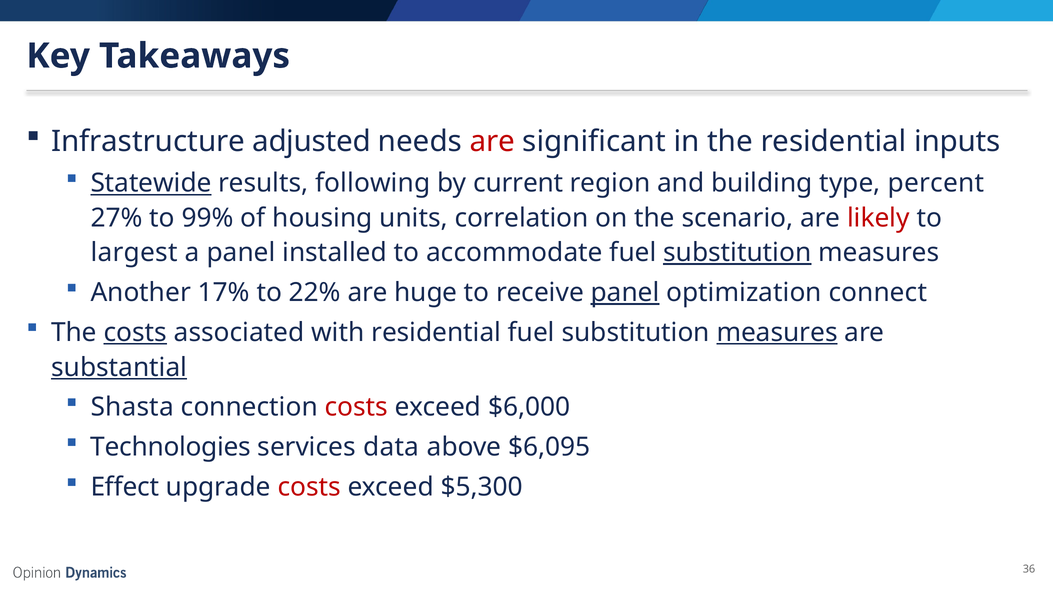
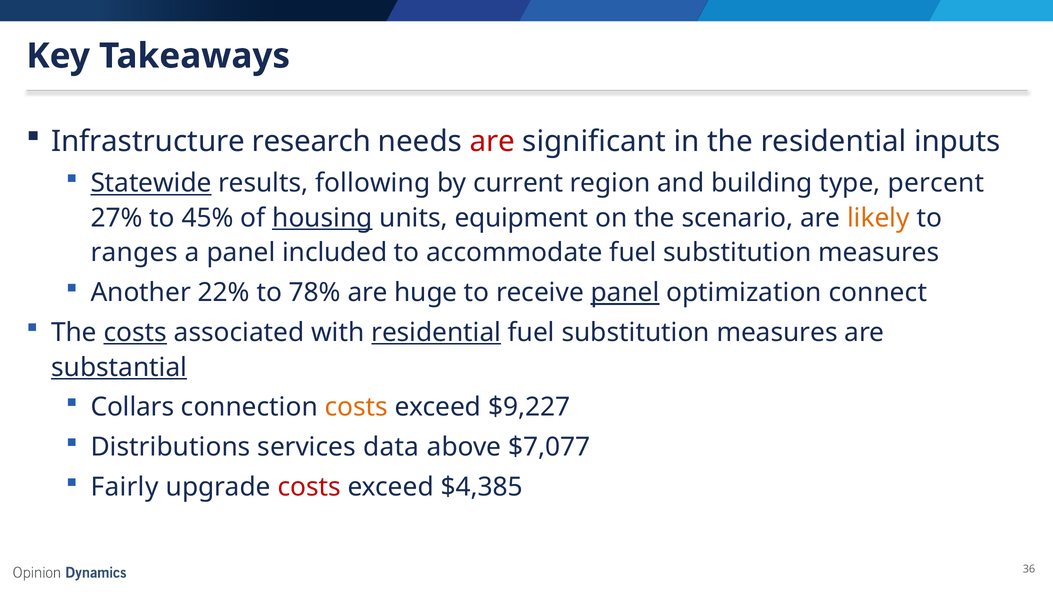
adjusted: adjusted -> research
99%: 99% -> 45%
housing underline: none -> present
correlation: correlation -> equipment
likely colour: red -> orange
largest: largest -> ranges
installed: installed -> included
substitution at (737, 253) underline: present -> none
17%: 17% -> 22%
22%: 22% -> 78%
residential at (436, 333) underline: none -> present
measures at (777, 333) underline: present -> none
Shasta: Shasta -> Collars
costs at (356, 408) colour: red -> orange
$6,000: $6,000 -> $9,227
Technologies: Technologies -> Distributions
$6,095: $6,095 -> $7,077
Effect: Effect -> Fairly
$5,300: $5,300 -> $4,385
